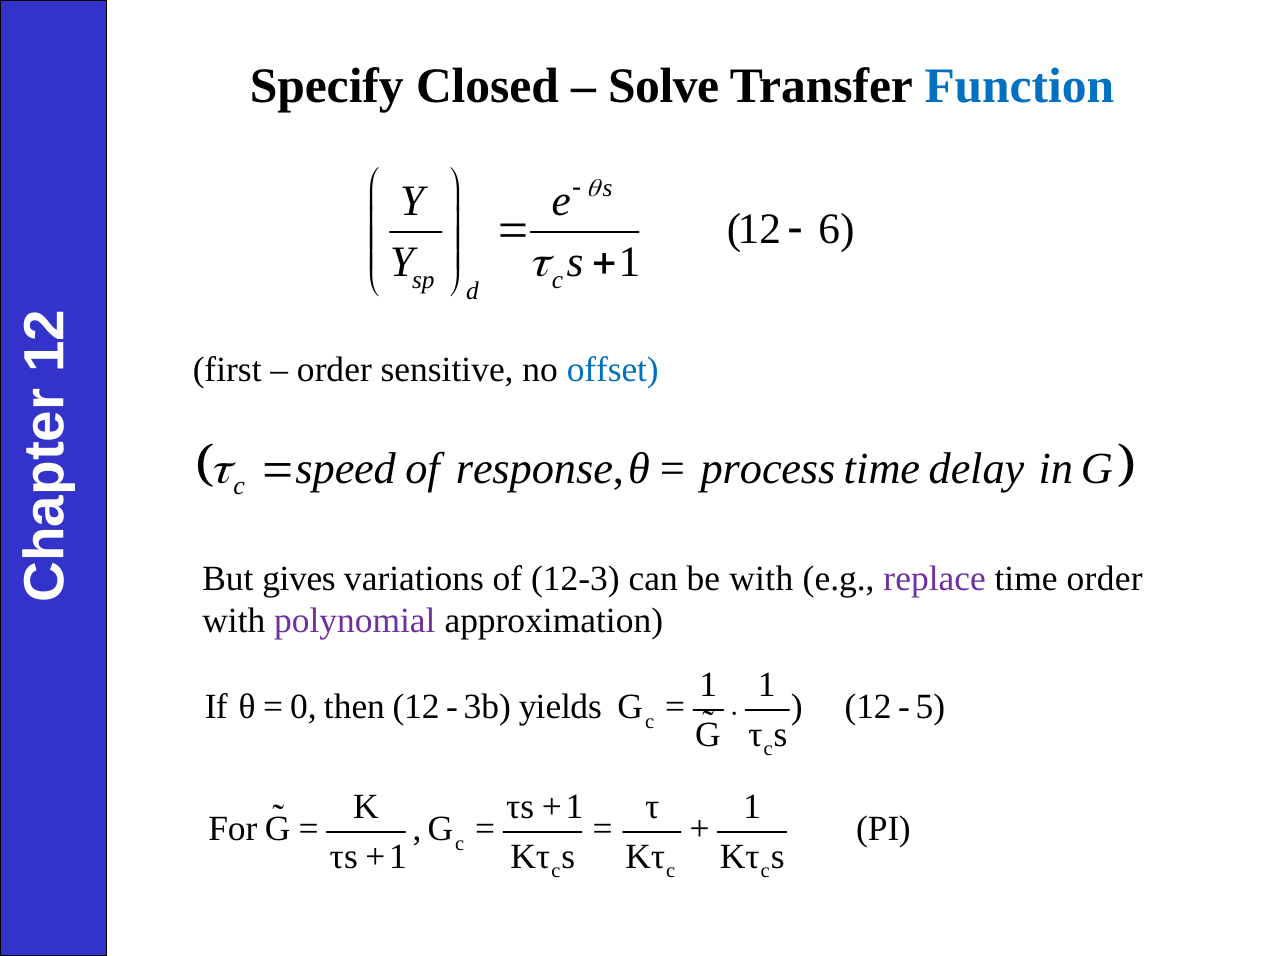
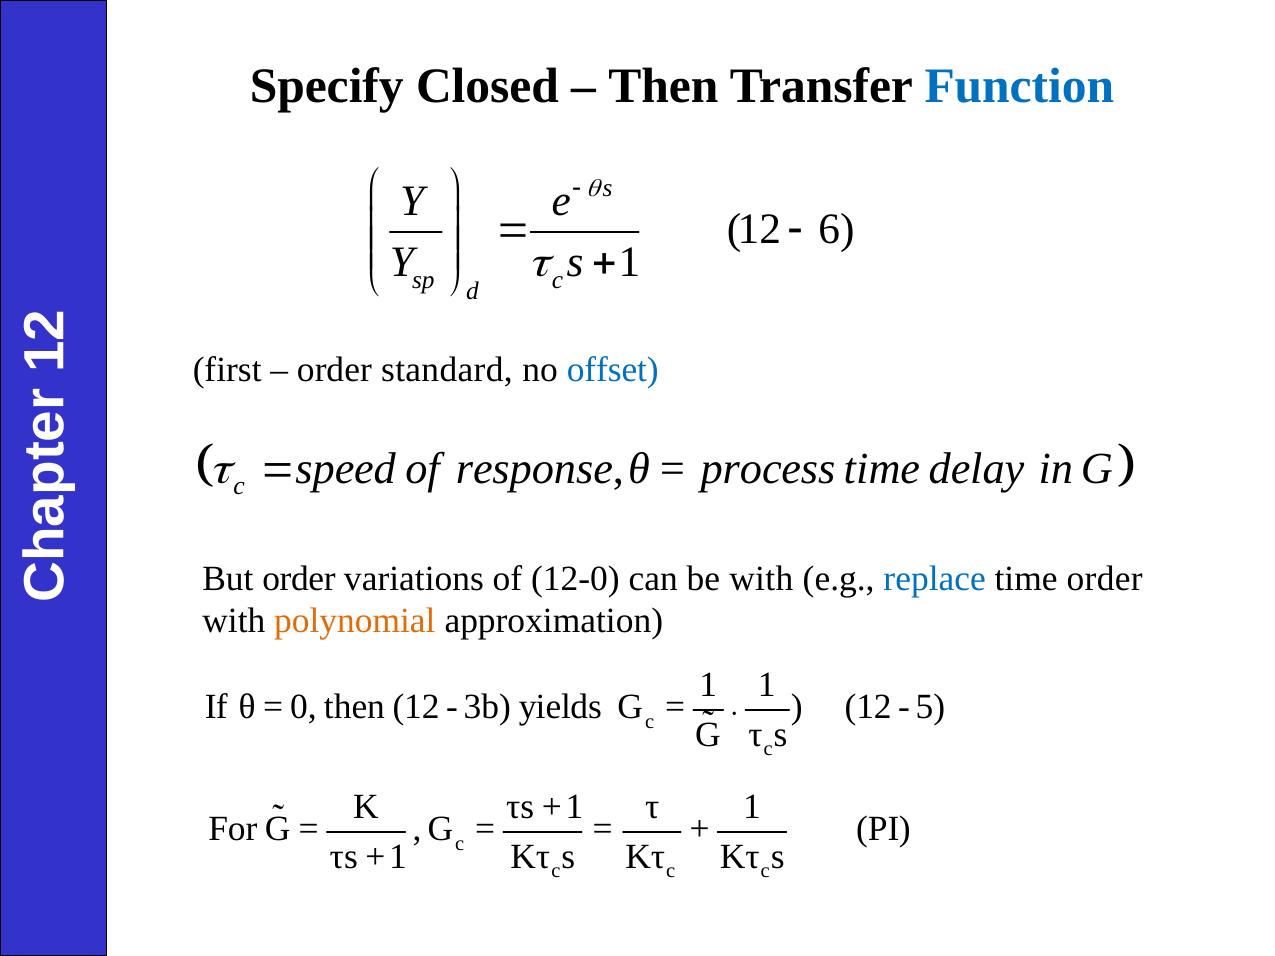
Solve at (664, 86): Solve -> Then
sensitive: sensitive -> standard
But gives: gives -> order
12-3: 12-3 -> 12-0
replace colour: purple -> blue
polynomial colour: purple -> orange
